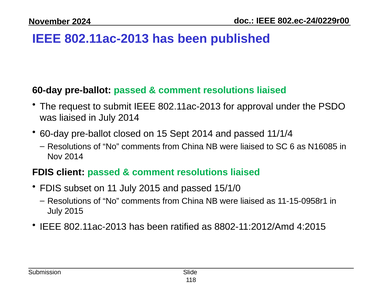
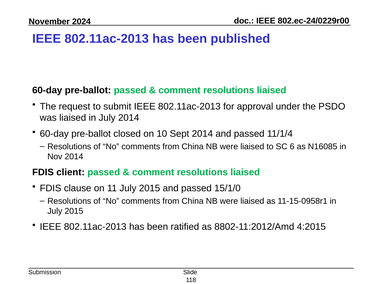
15: 15 -> 10
subset: subset -> clause
